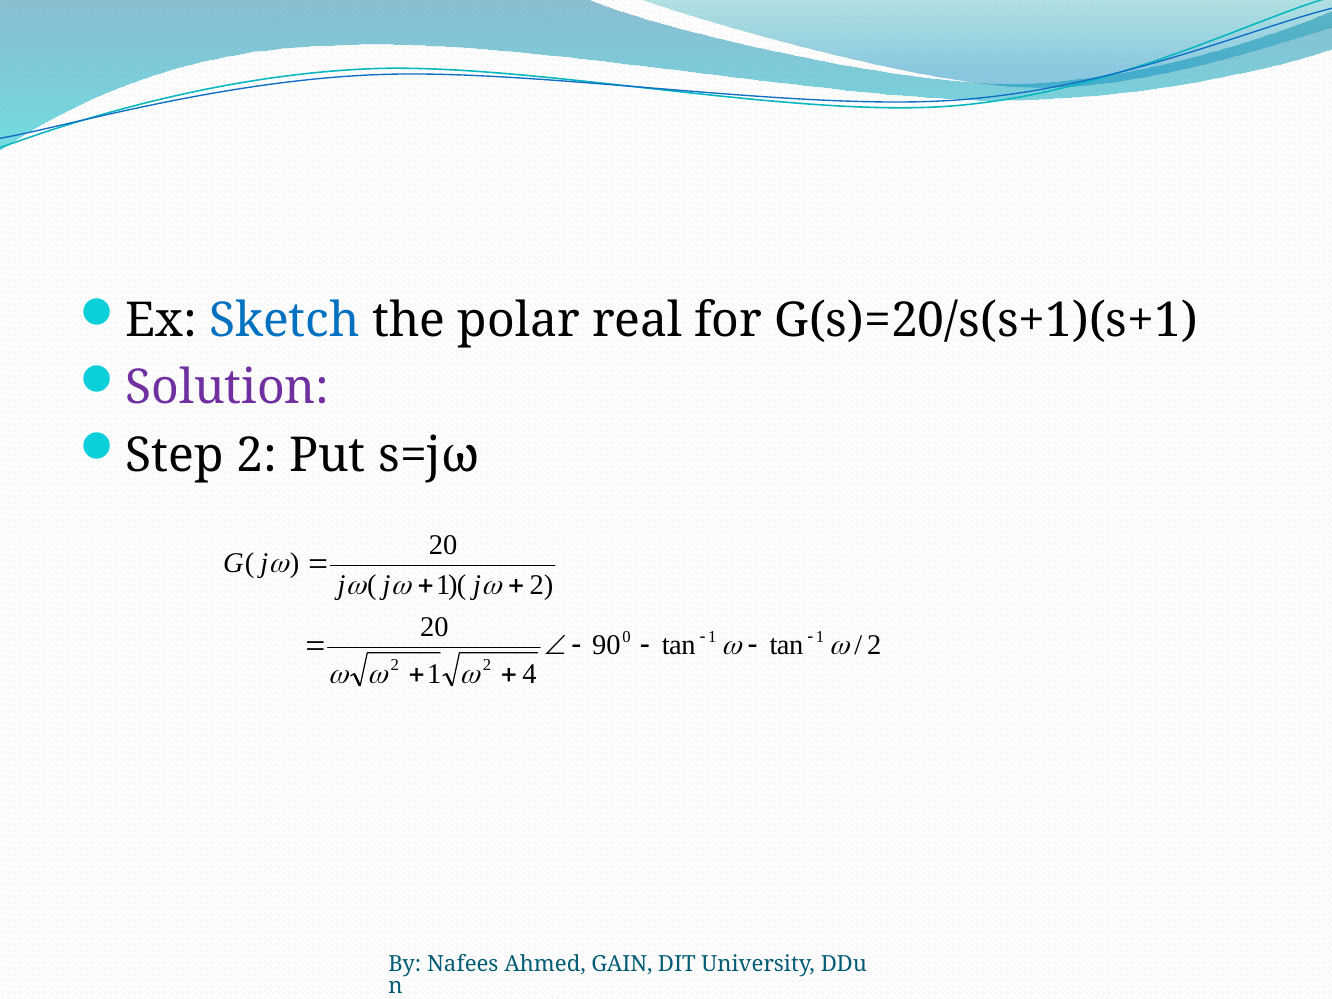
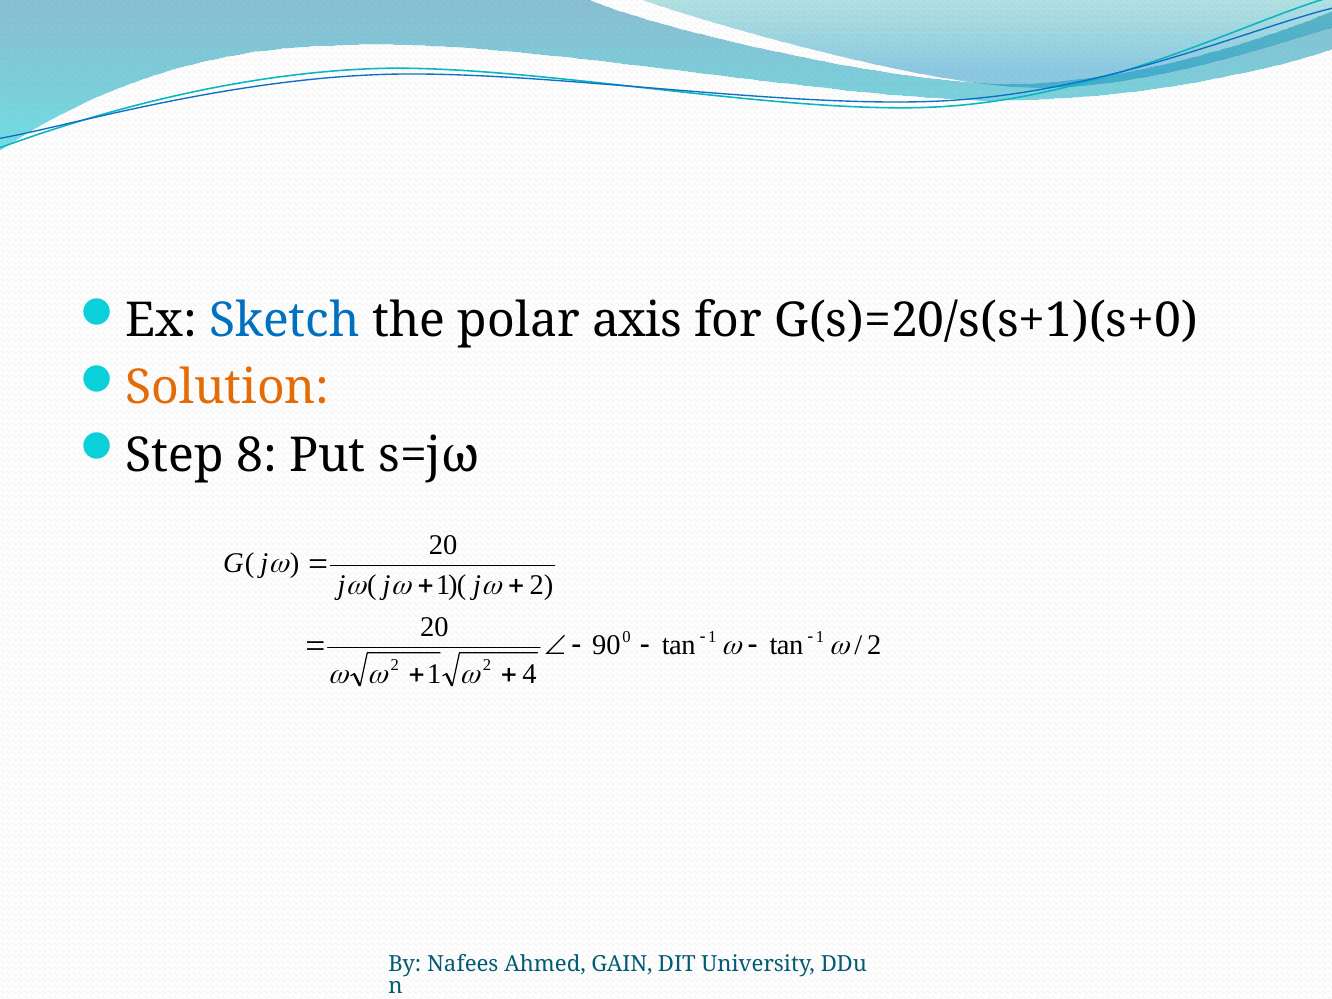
real: real -> axis
G(s)=20/s(s+1)(s+1: G(s)=20/s(s+1)(s+1 -> G(s)=20/s(s+1)(s+0
Solution colour: purple -> orange
Step 2: 2 -> 8
